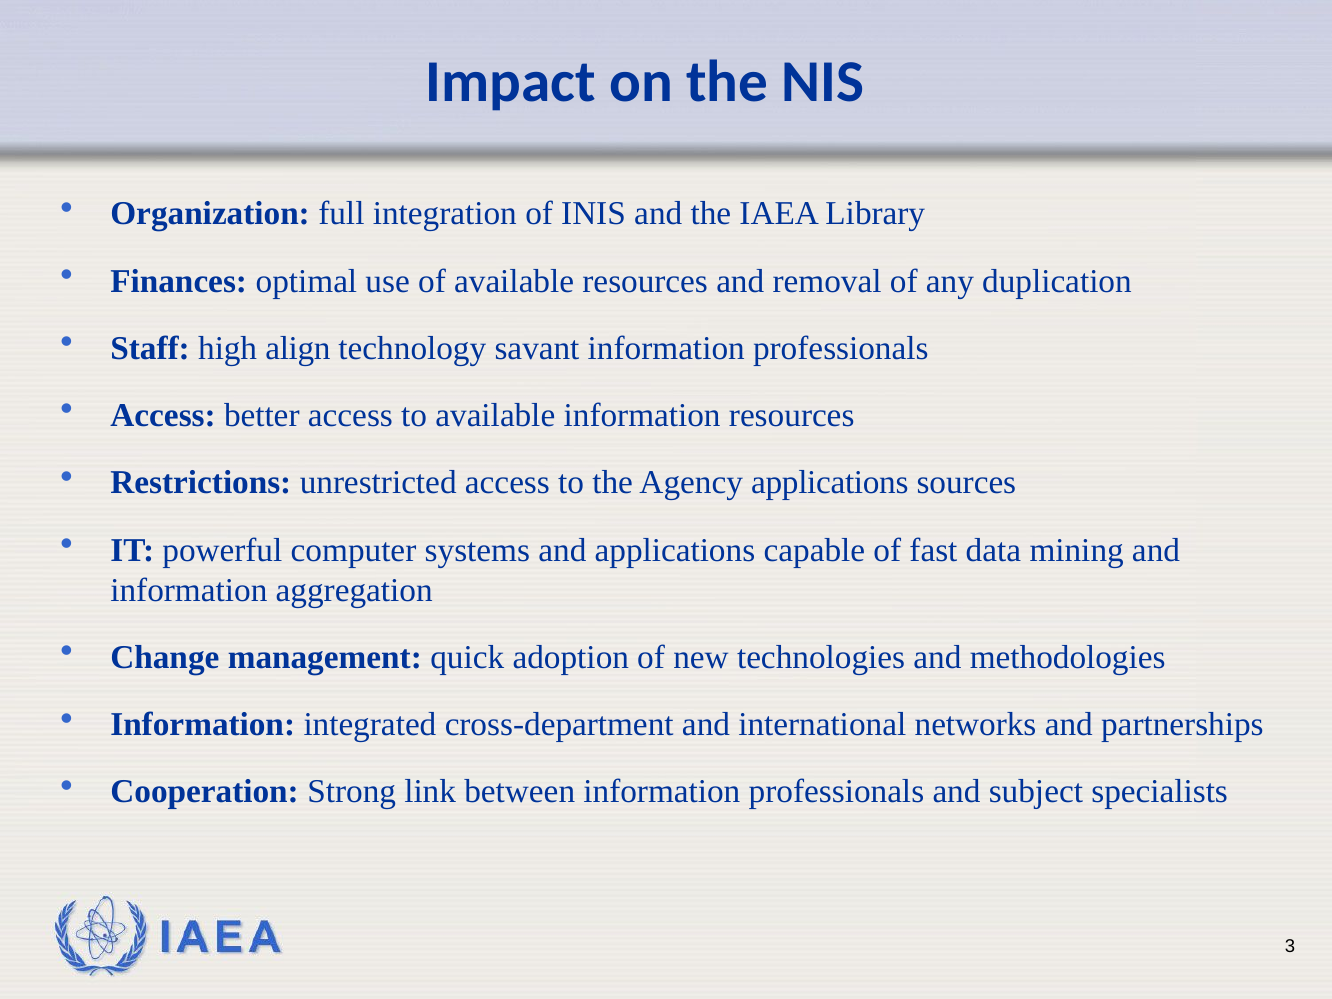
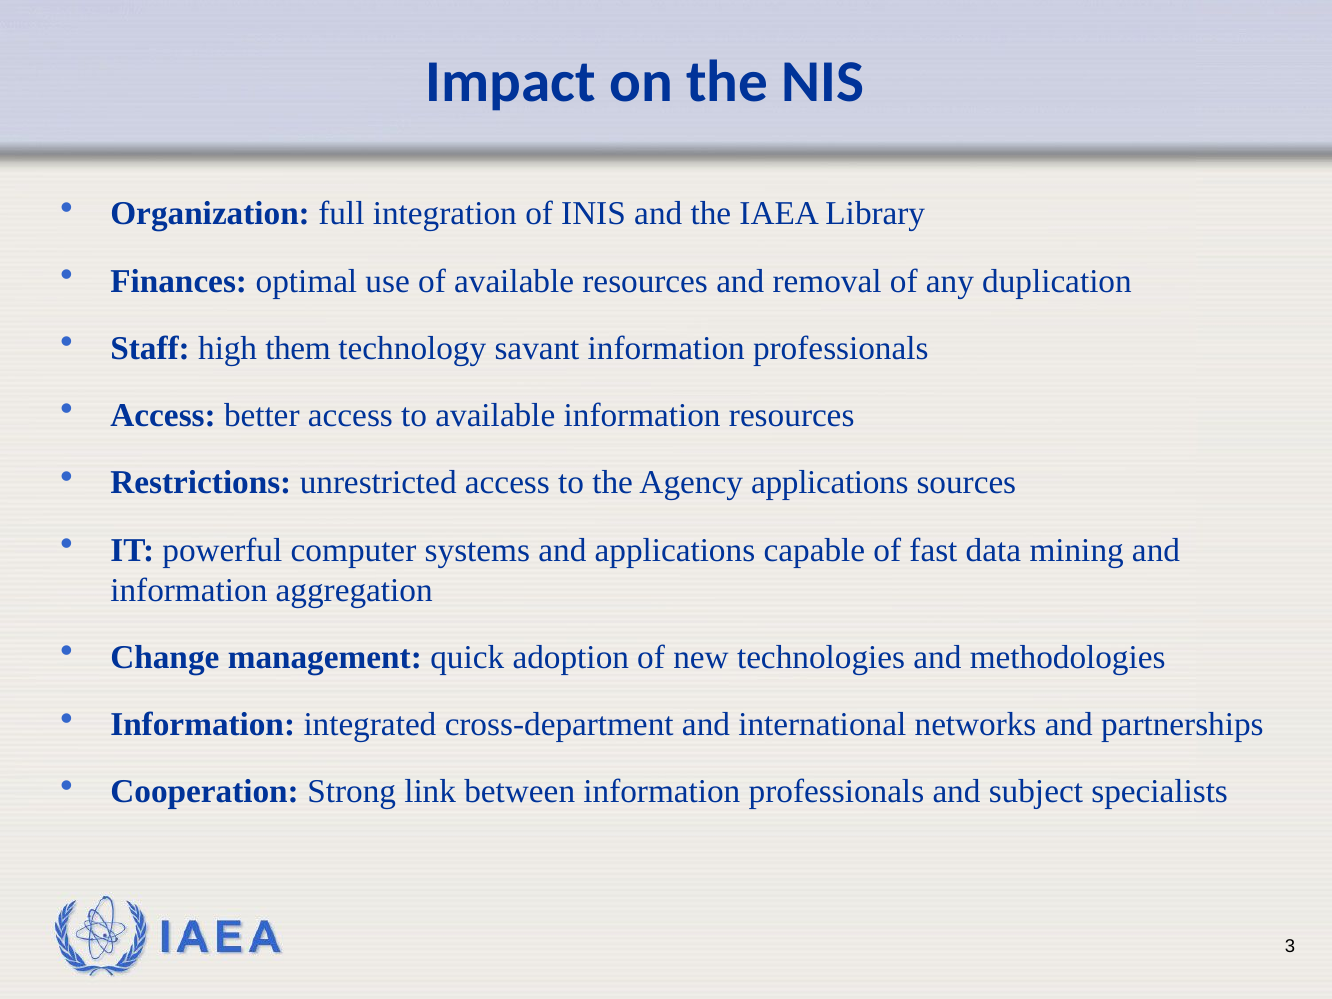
align: align -> them
